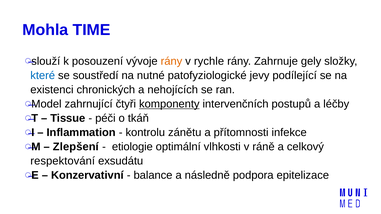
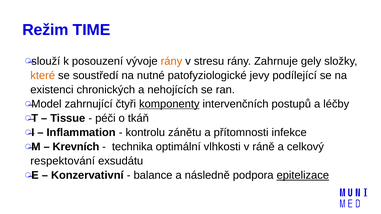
Mohla: Mohla -> Režim
rychle: rychle -> stresu
které colour: blue -> orange
Zlepšení: Zlepšení -> Krevních
etiologie: etiologie -> technika
epitelizace underline: none -> present
